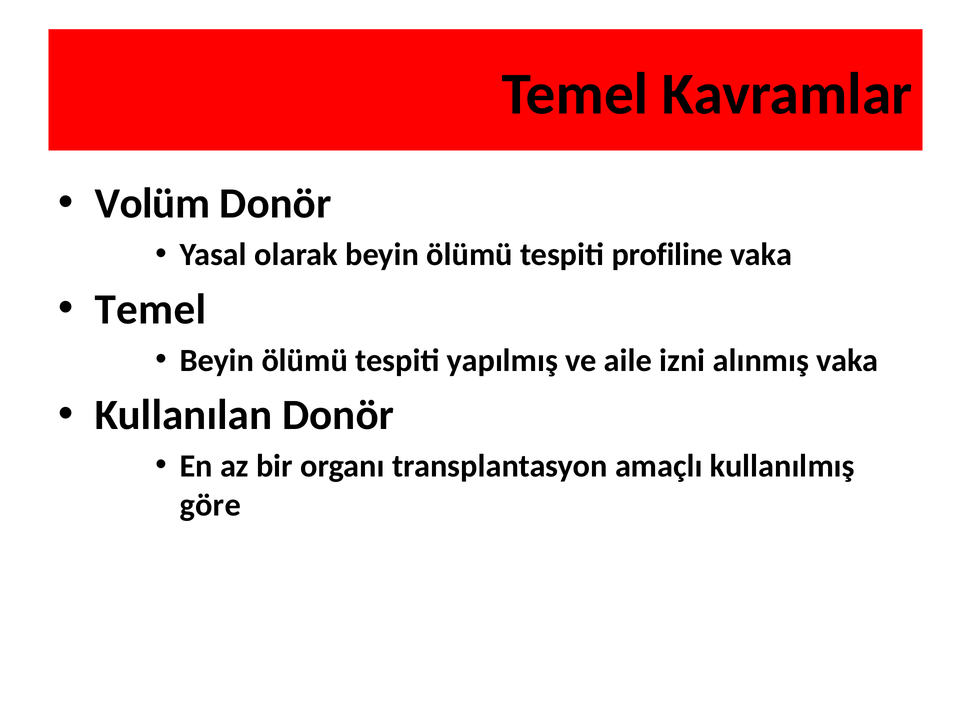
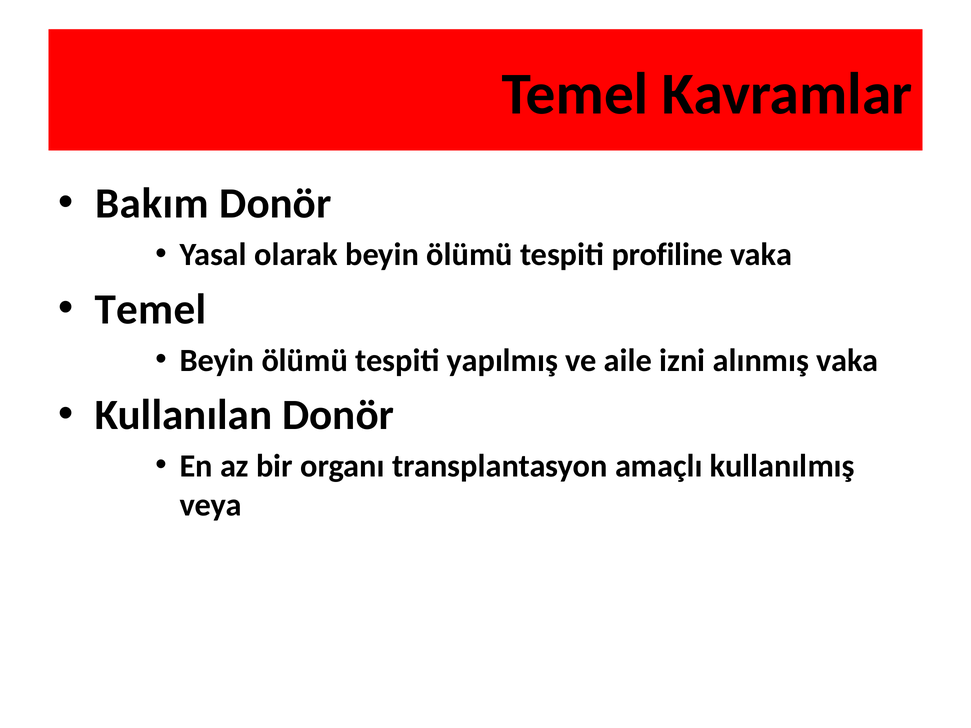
Volüm: Volüm -> Bakım
göre: göre -> veya
